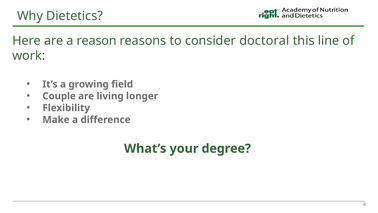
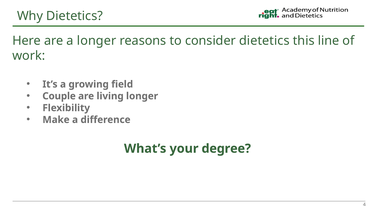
a reason: reason -> longer
consider doctoral: doctoral -> dietetics
